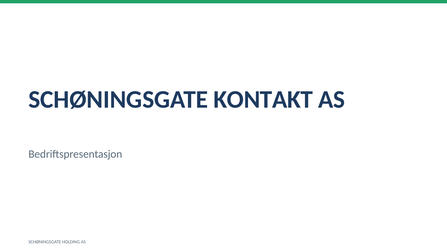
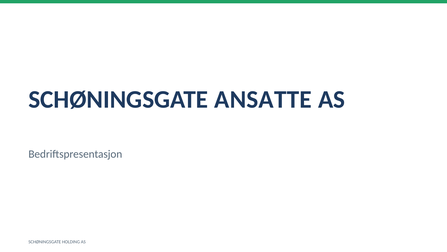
KONTAKT: KONTAKT -> ANSATTE
